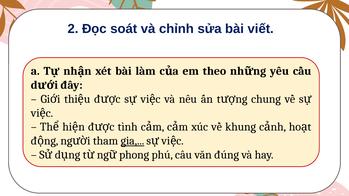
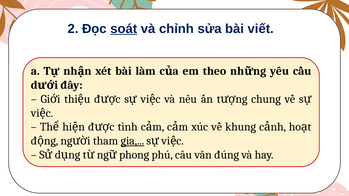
soát underline: none -> present
